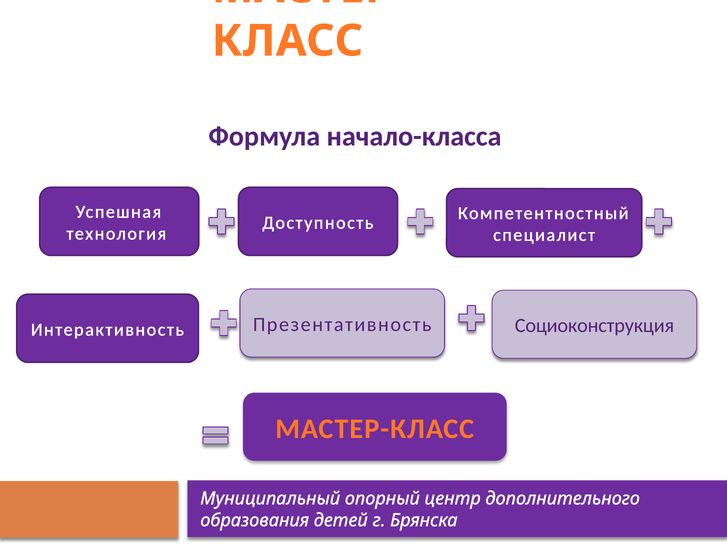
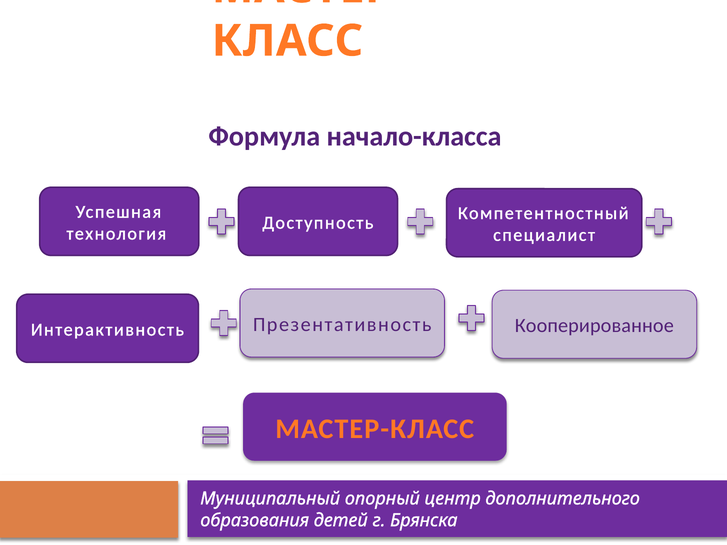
Социоконструкция: Социоконструкция -> Кооперированное
